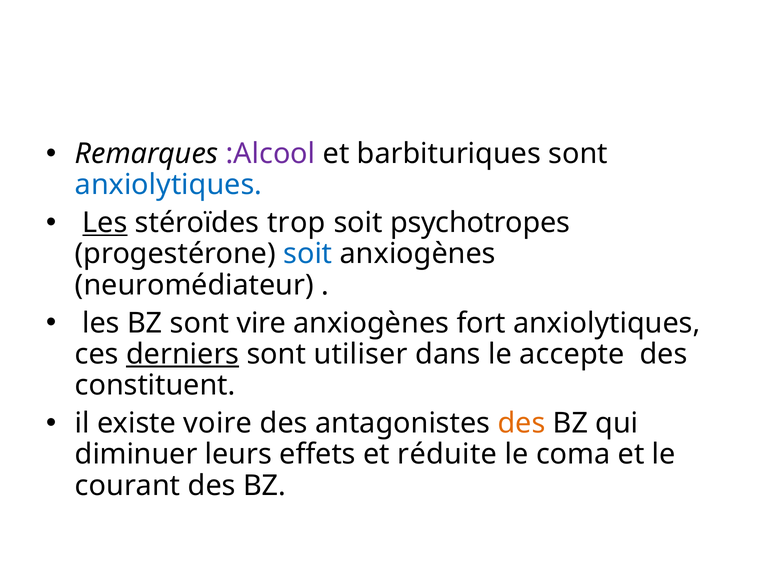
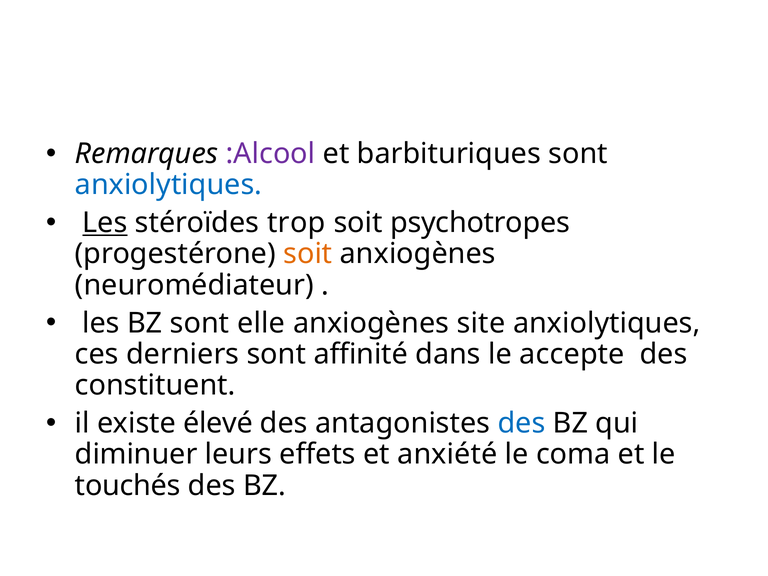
soit at (308, 254) colour: blue -> orange
vire: vire -> elle
fort: fort -> site
derniers underline: present -> none
utiliser: utiliser -> affinité
voire: voire -> élevé
des at (521, 423) colour: orange -> blue
réduite: réduite -> anxiété
courant: courant -> touchés
